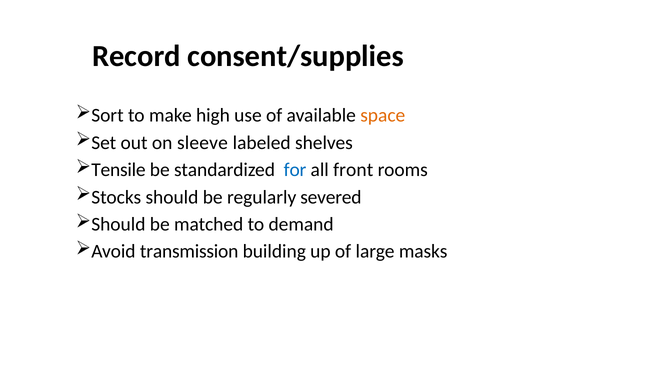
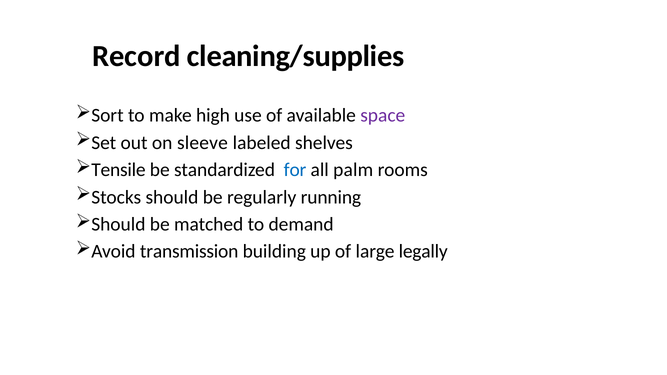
consent/supplies: consent/supplies -> cleaning/supplies
space colour: orange -> purple
front: front -> palm
severed: severed -> running
masks: masks -> legally
